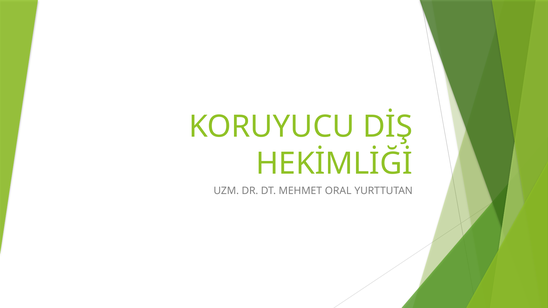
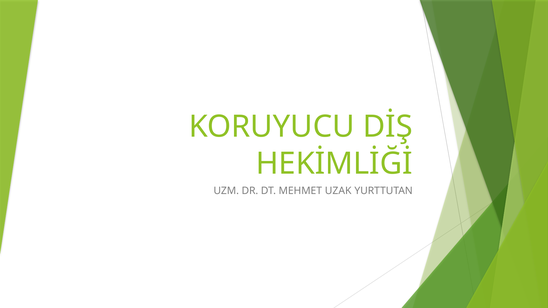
ORAL: ORAL -> UZAK
